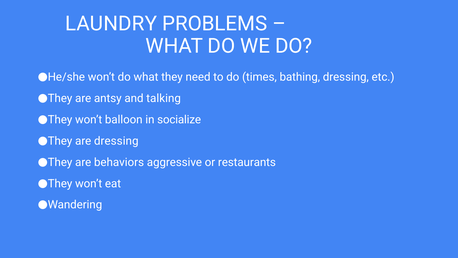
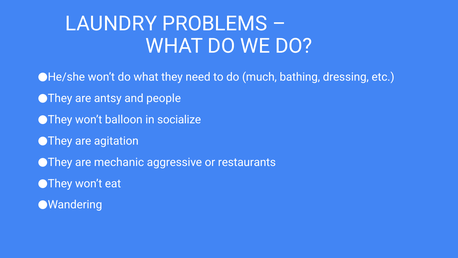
times: times -> much
talking: talking -> people
are dressing: dressing -> agitation
behaviors: behaviors -> mechanic
